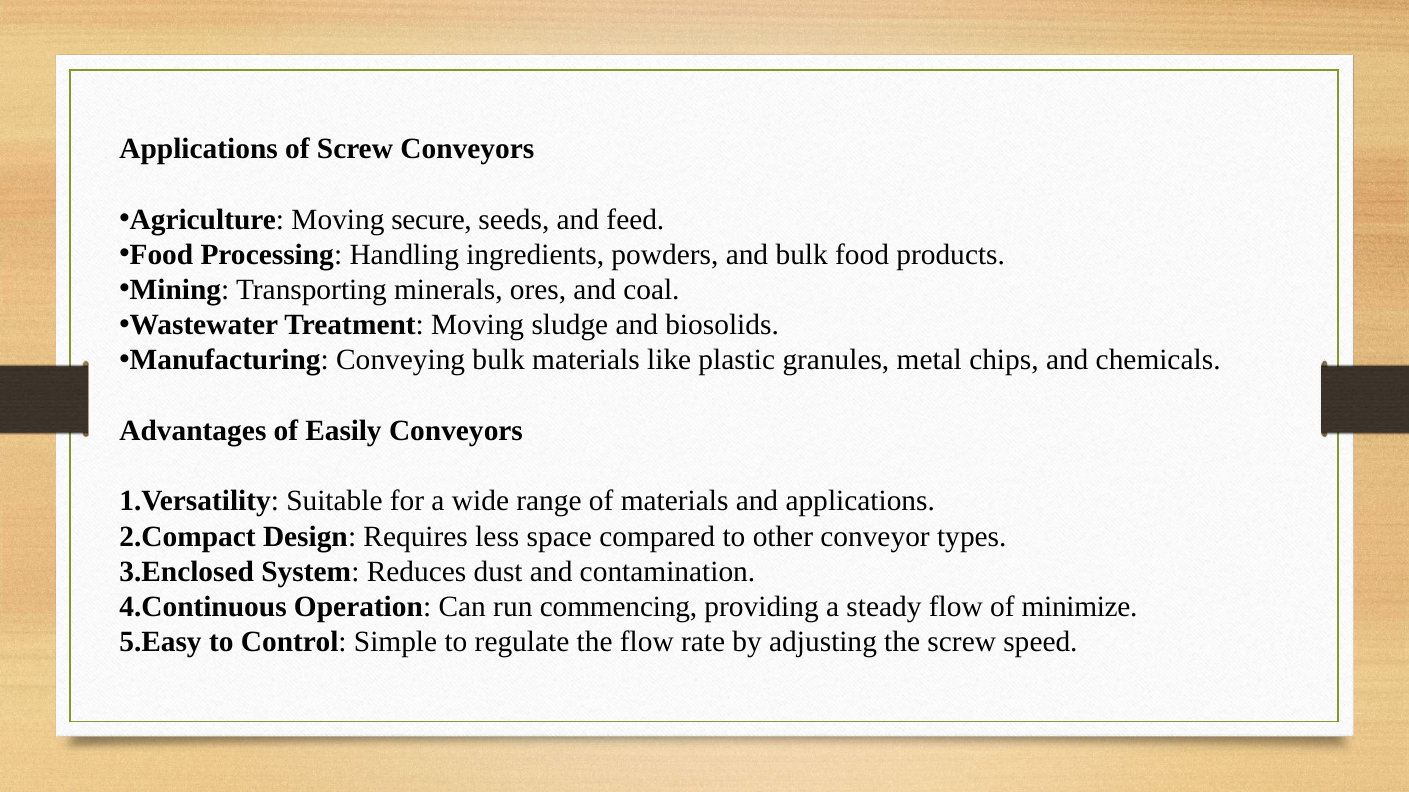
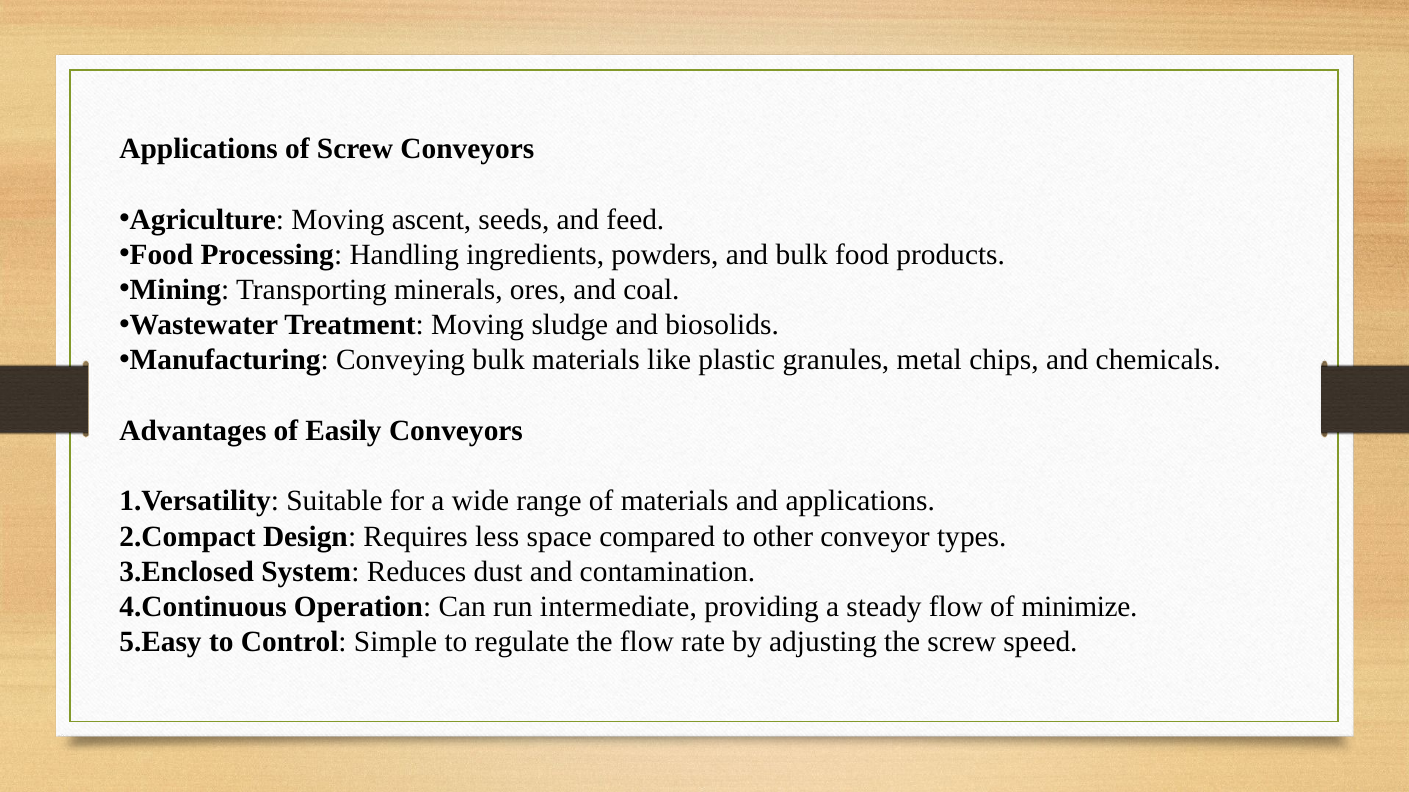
secure: secure -> ascent
commencing: commencing -> intermediate
